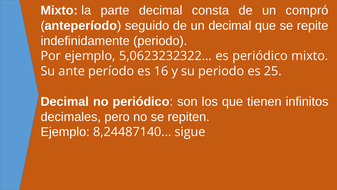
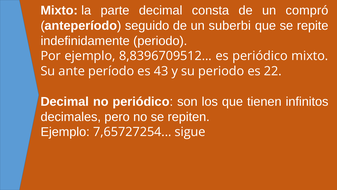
un decimal: decimal -> suberbi
5,0623232322: 5,0623232322 -> 8,8396709512
16: 16 -> 43
25: 25 -> 22
8,24487140: 8,24487140 -> 7,65727254
